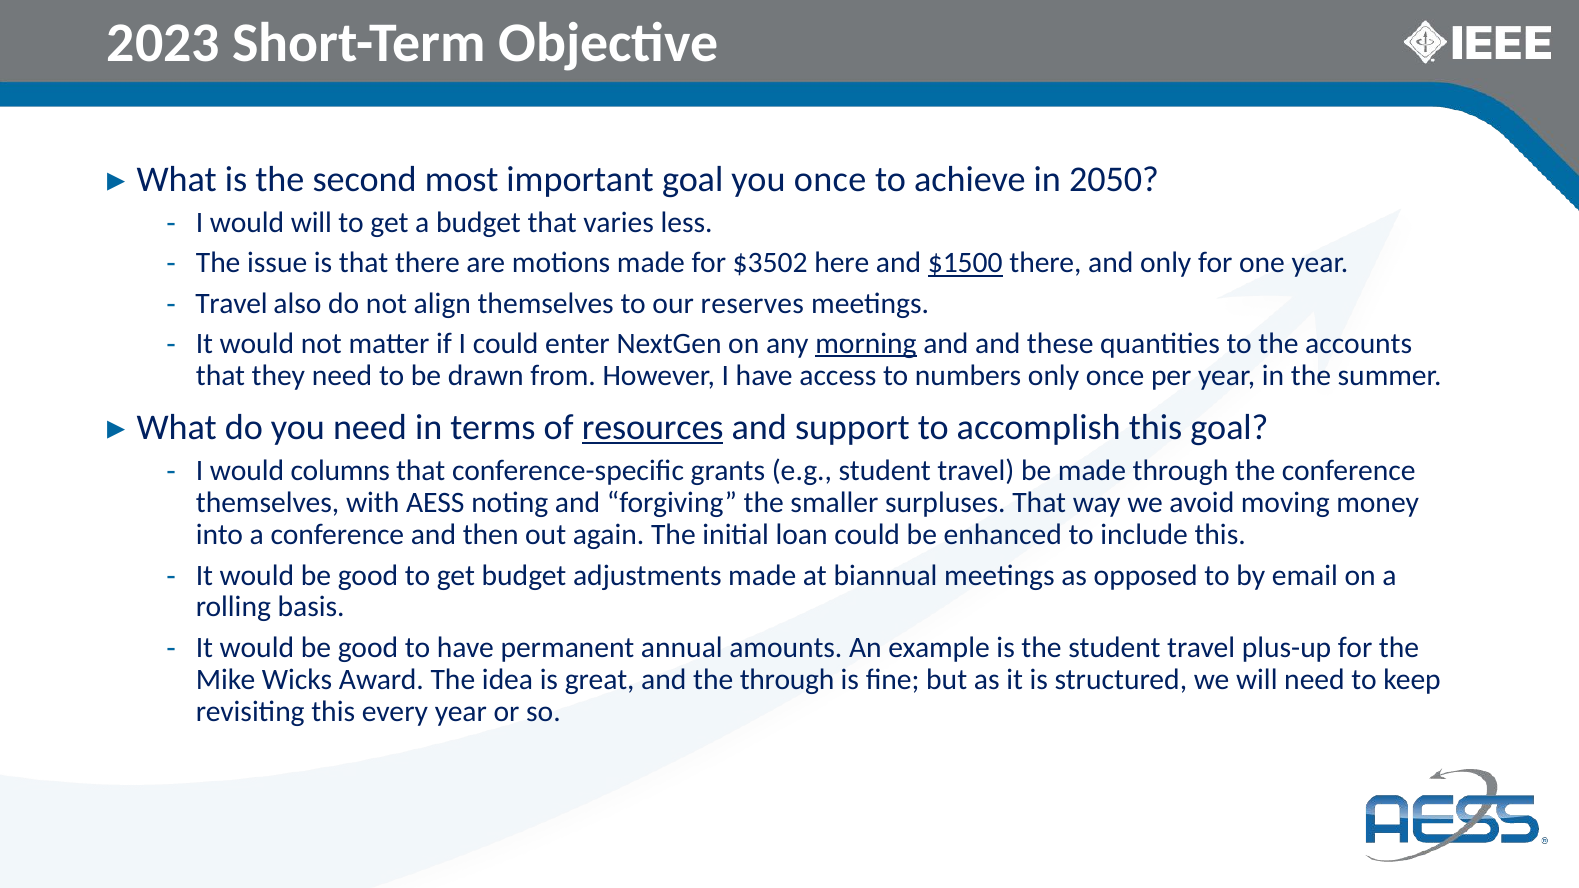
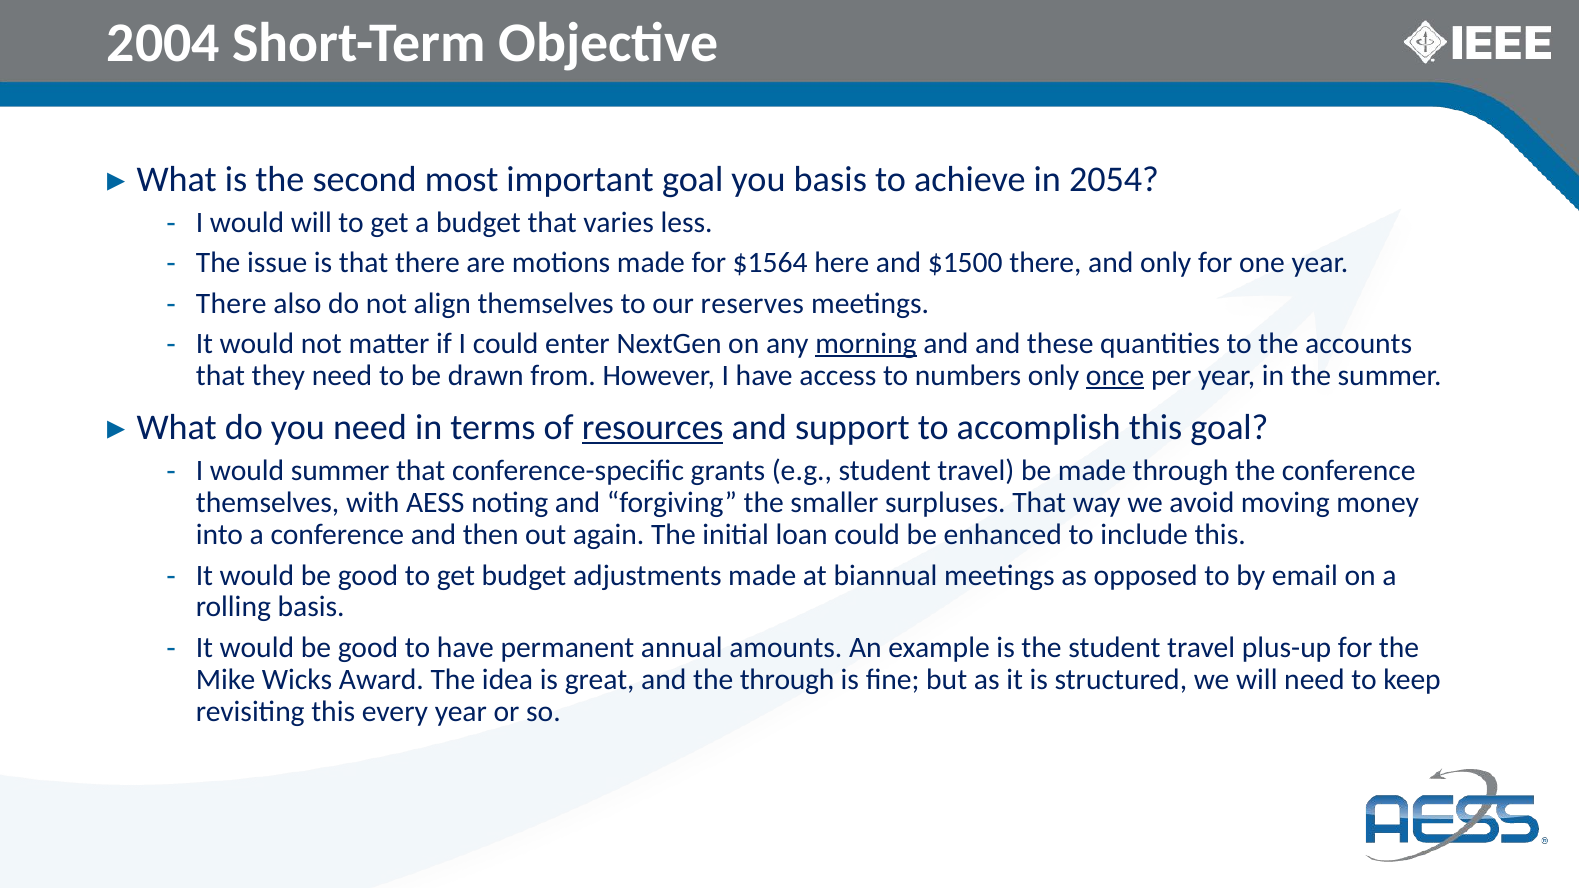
2023: 2023 -> 2004
you once: once -> basis
2050: 2050 -> 2054
$3502: $3502 -> $1564
$1500 underline: present -> none
Travel at (231, 303): Travel -> There
once at (1115, 376) underline: none -> present
would columns: columns -> summer
